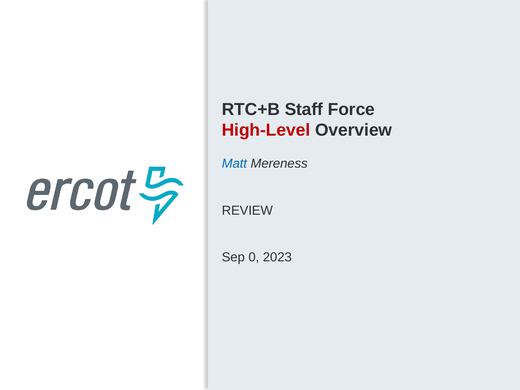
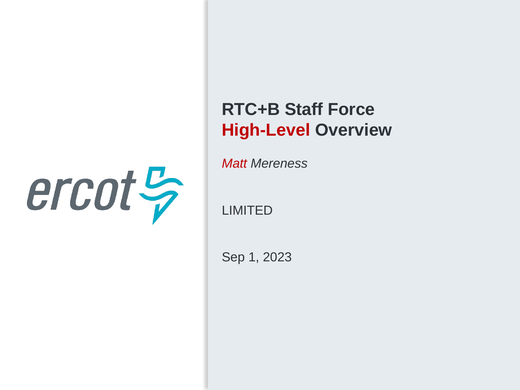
Matt colour: blue -> red
REVIEW: REVIEW -> LIMITED
0: 0 -> 1
